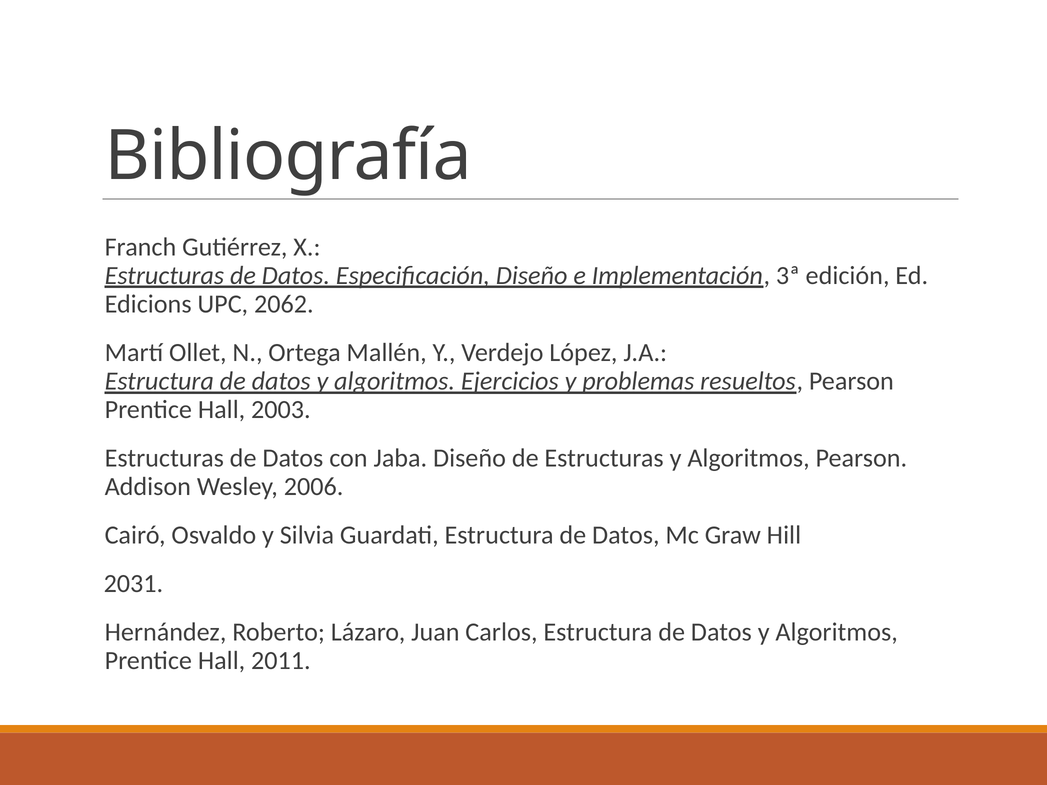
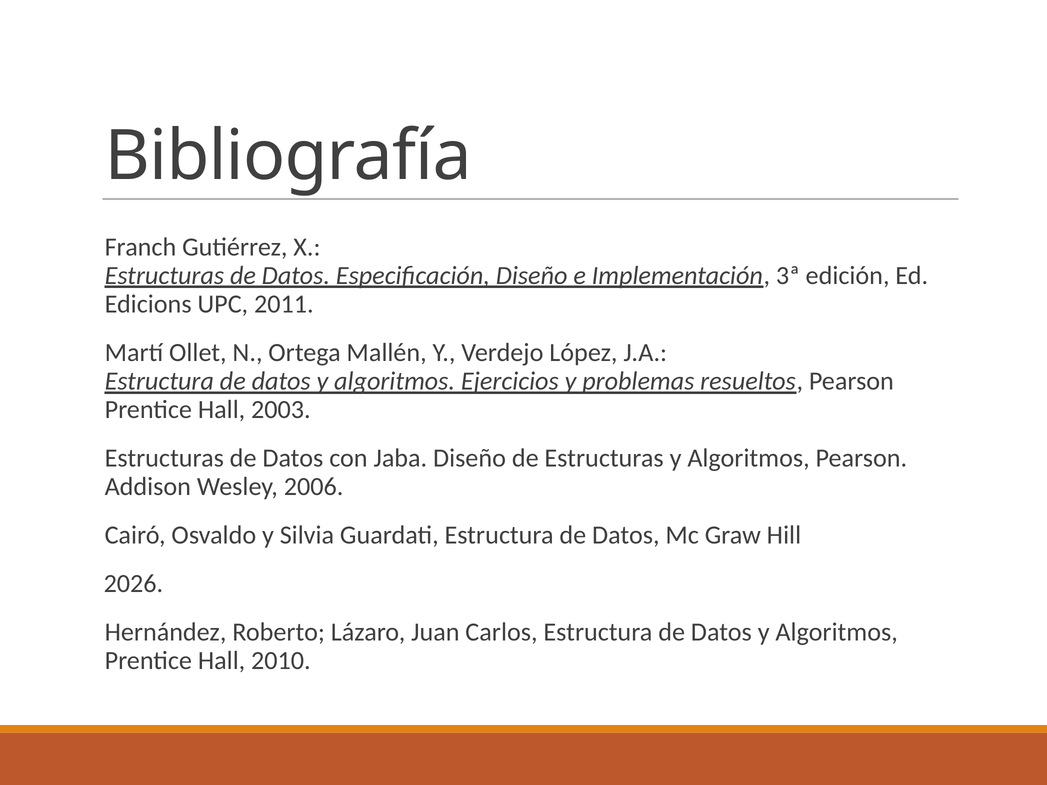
2062: 2062 -> 2011
2031: 2031 -> 2026
2011: 2011 -> 2010
